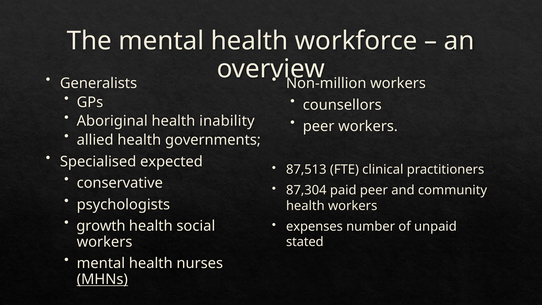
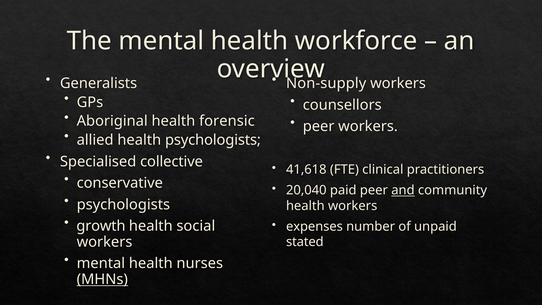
Non‑million: Non‑million -> Non‑supply
inability: inability -> forensic
health governments: governments -> psychologists
expected: expected -> collective
87,513: 87,513 -> 41,618
87,304: 87,304 -> 20,040
and underline: none -> present
